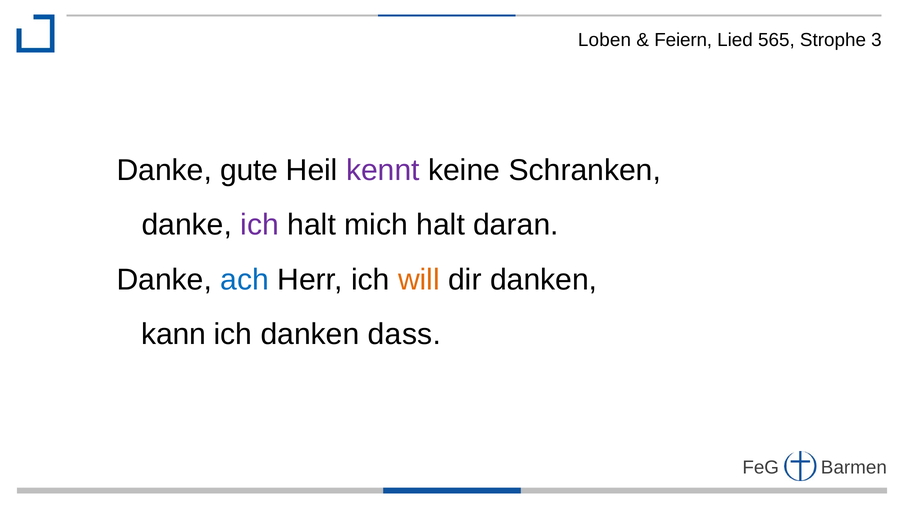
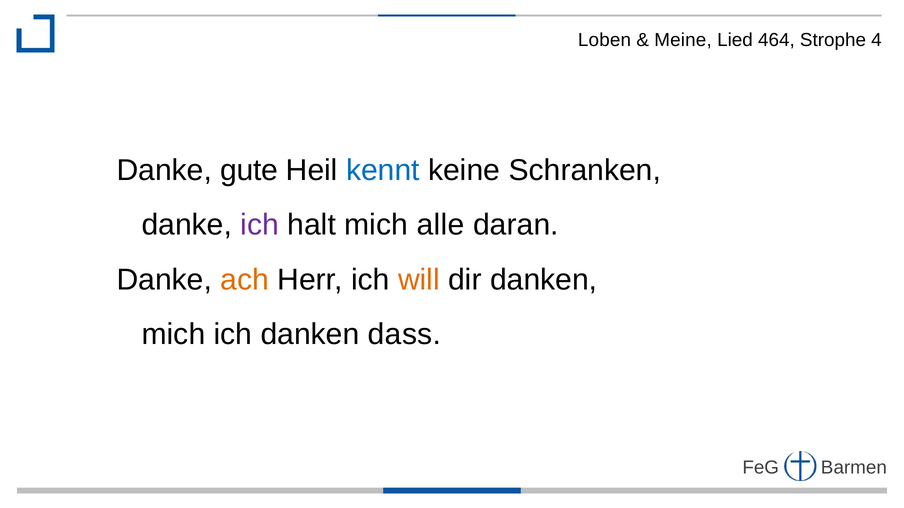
Feiern: Feiern -> Meine
565: 565 -> 464
3: 3 -> 4
kennt colour: purple -> blue
mich halt: halt -> alle
ach colour: blue -> orange
kann at (174, 335): kann -> mich
